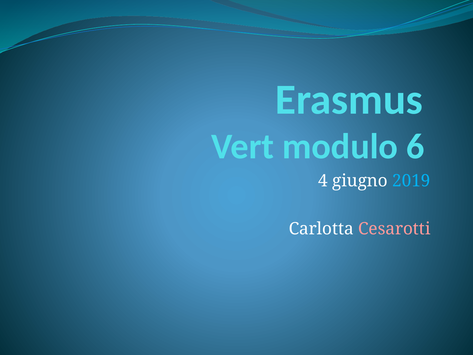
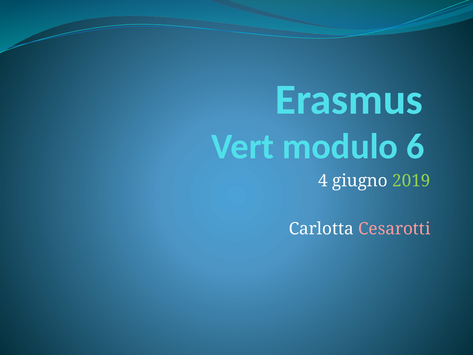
2019 colour: light blue -> light green
